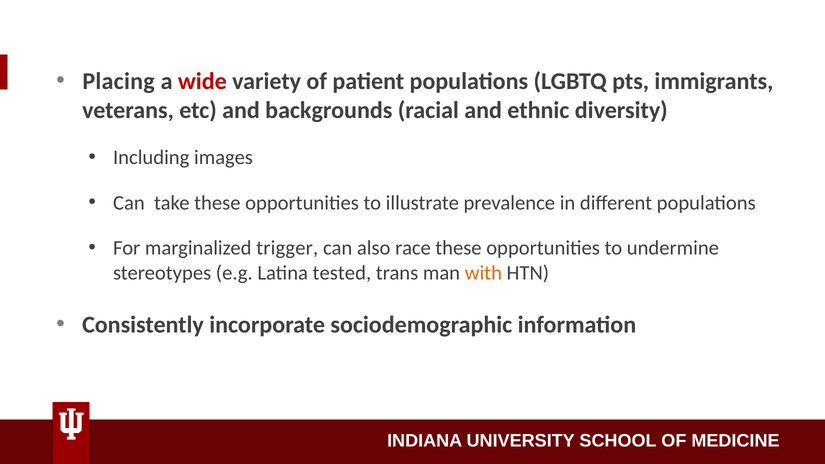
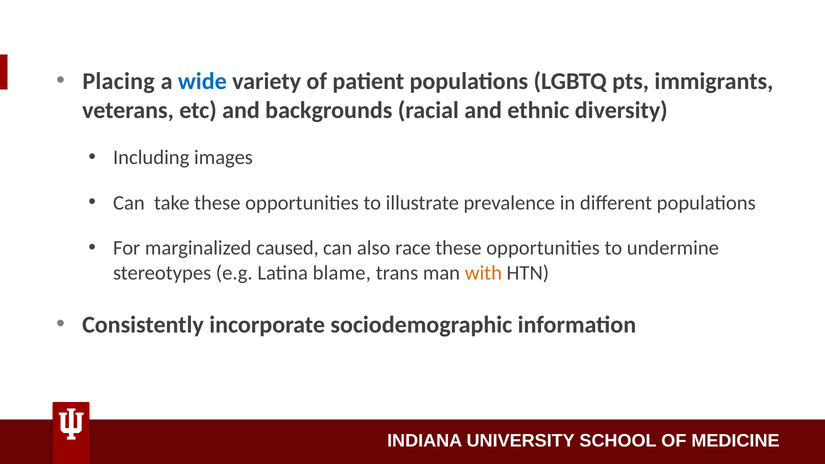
wide colour: red -> blue
trigger: trigger -> caused
tested: tested -> blame
